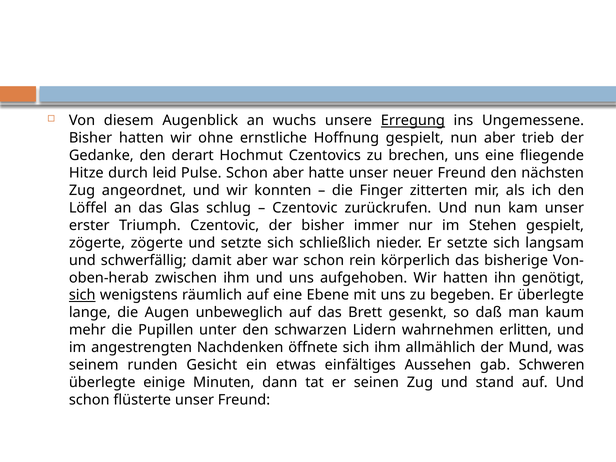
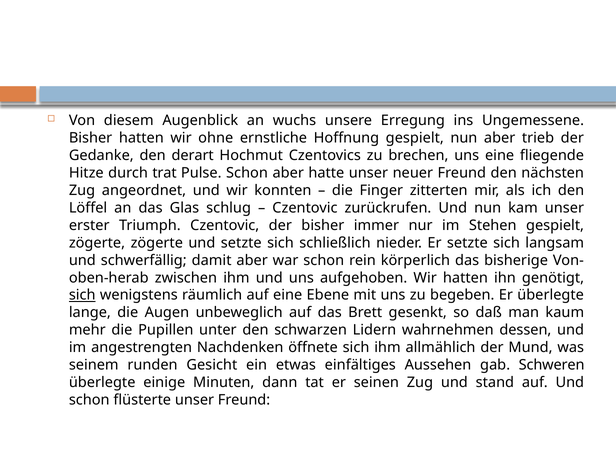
Erregung underline: present -> none
leid: leid -> trat
erlitten: erlitten -> dessen
